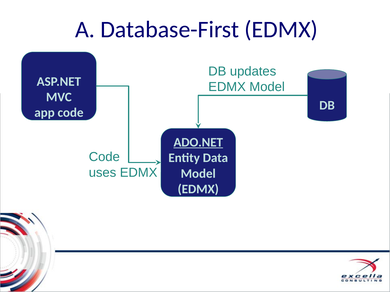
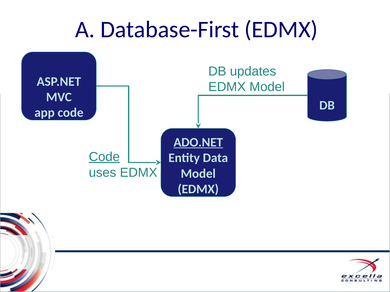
Code at (104, 157) underline: none -> present
